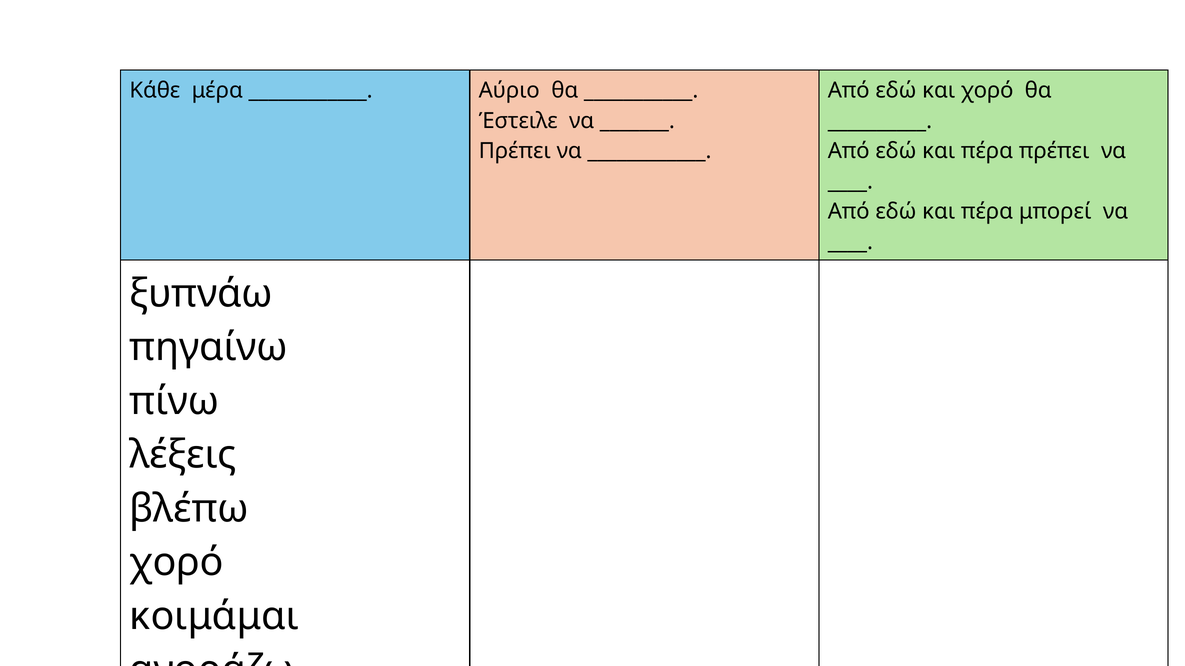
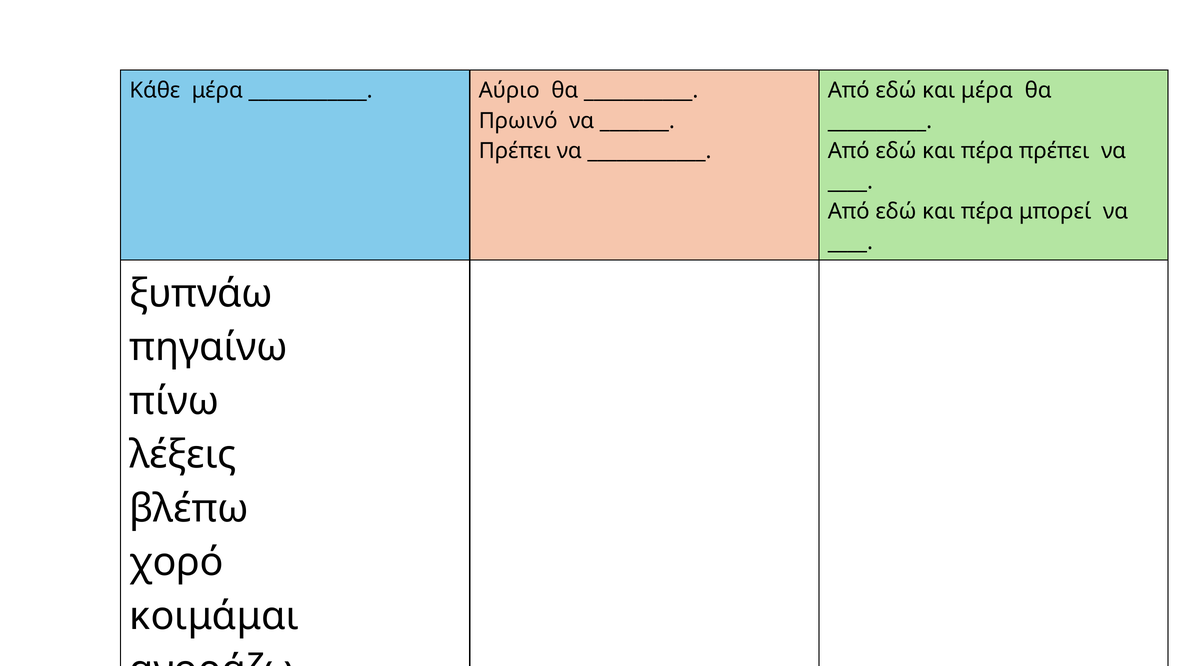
και χορό: χορό -> μέρα
Έστειλε: Έστειλε -> Πρωινό
